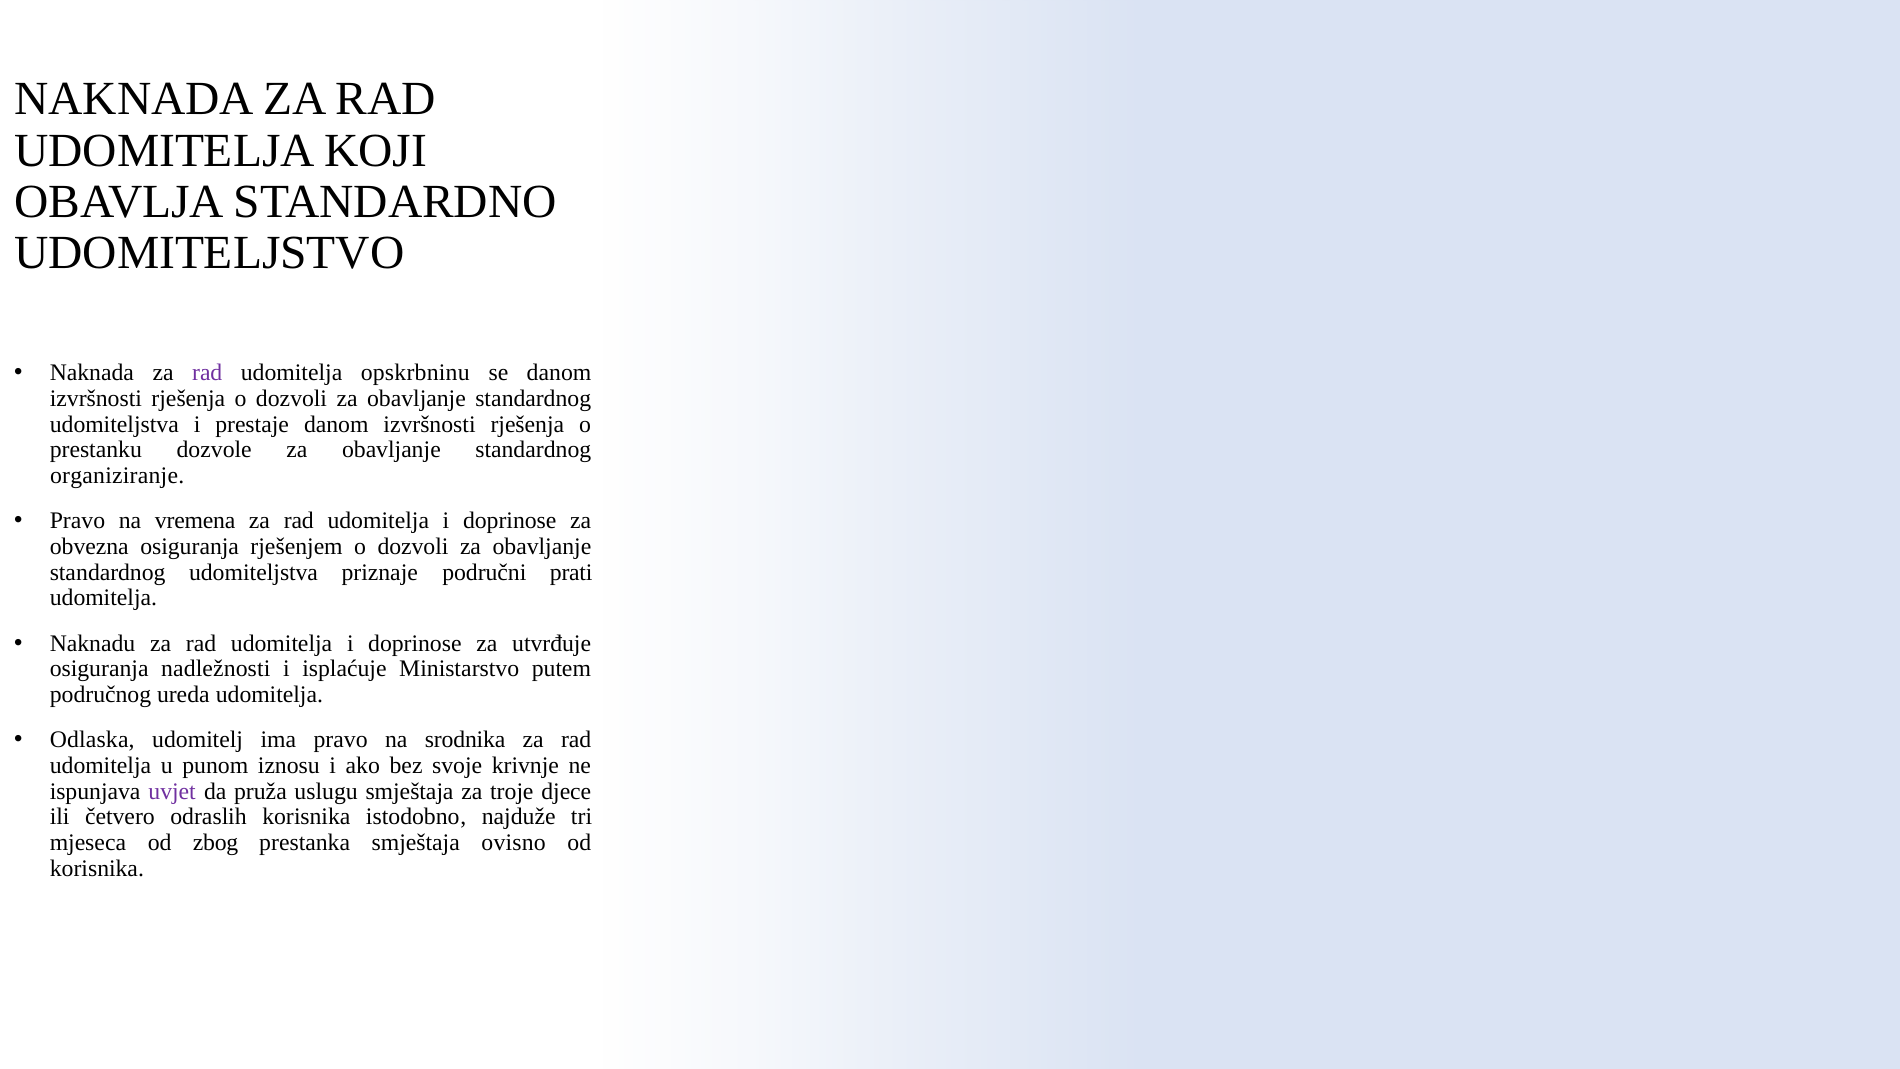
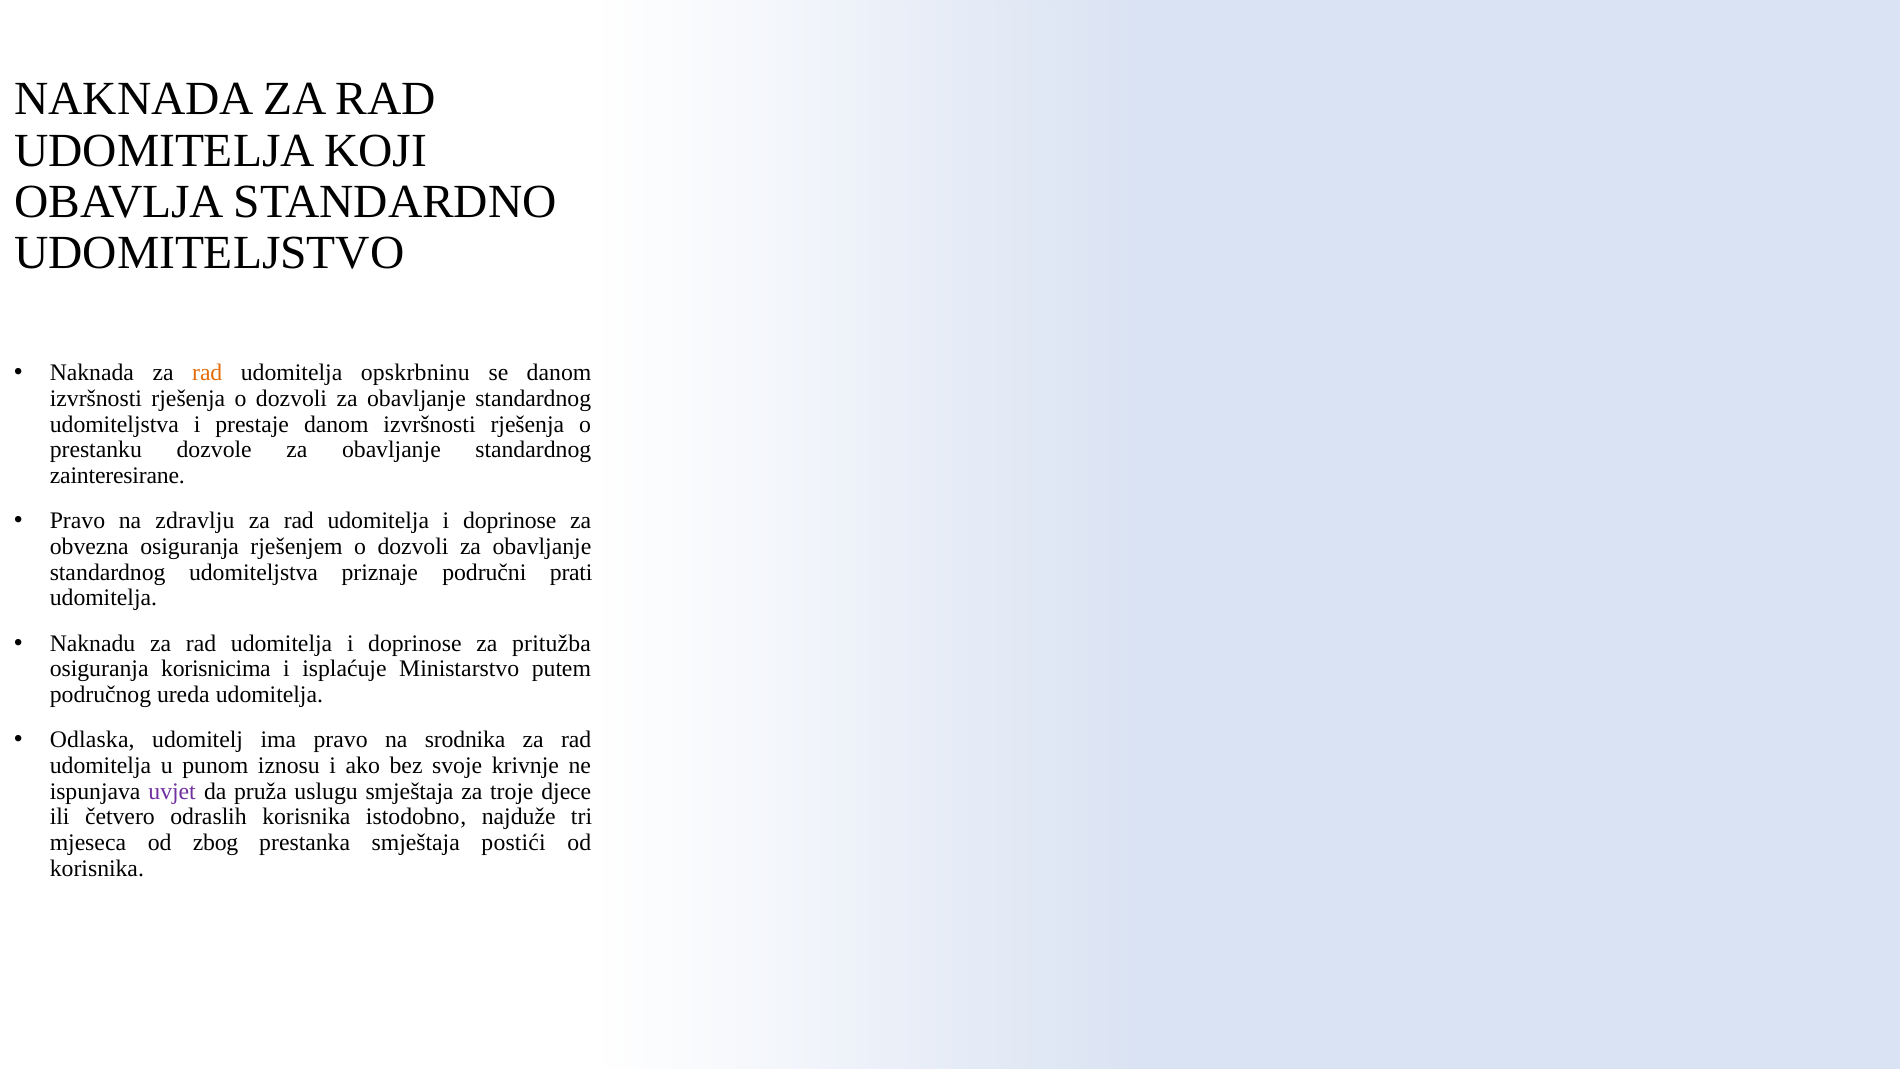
rad at (207, 373) colour: purple -> orange
organiziranje: organiziranje -> zainteresirane
vremena: vremena -> zdravlju
utvrđuje: utvrđuje -> pritužba
nadležnosti: nadležnosti -> korisnicima
ovisno: ovisno -> postići
